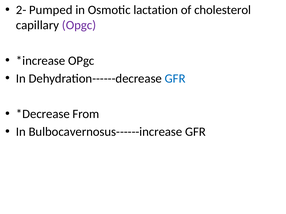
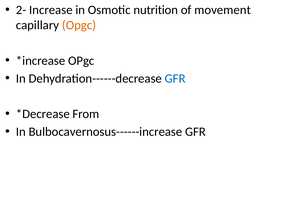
Pumped: Pumped -> Increase
lactation: lactation -> nutrition
cholesterol: cholesterol -> movement
Opgc at (79, 25) colour: purple -> orange
